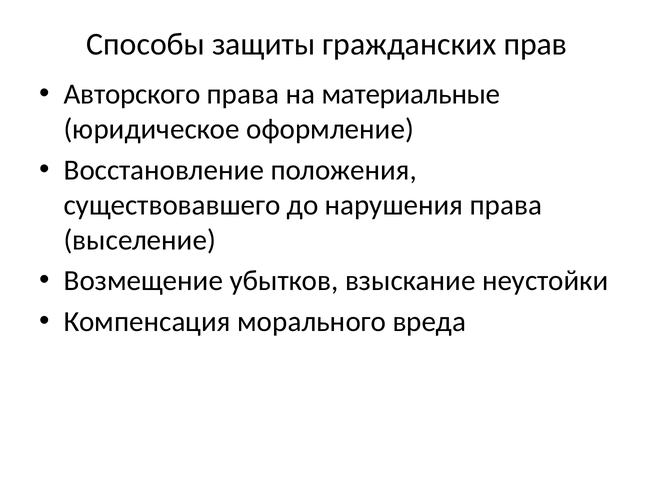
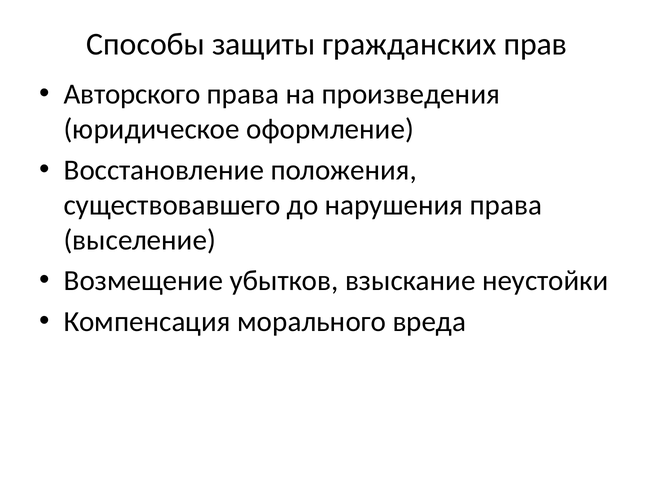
материальные: материальные -> произведения
